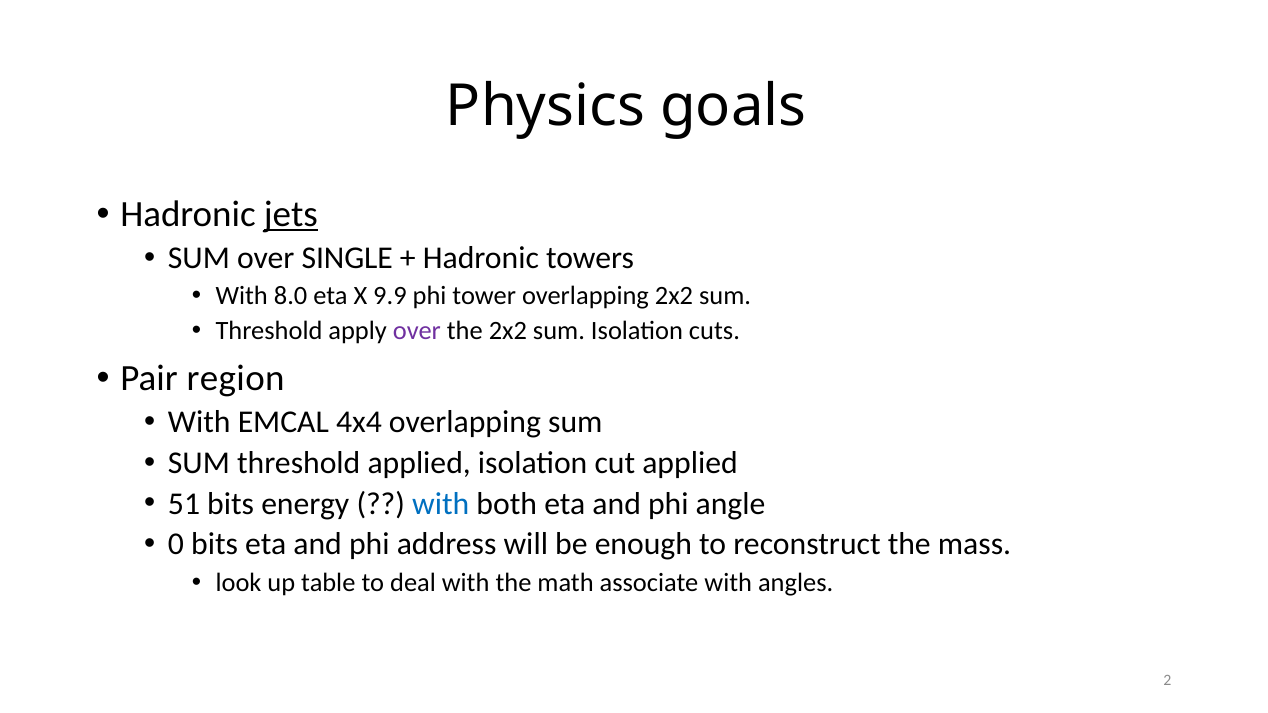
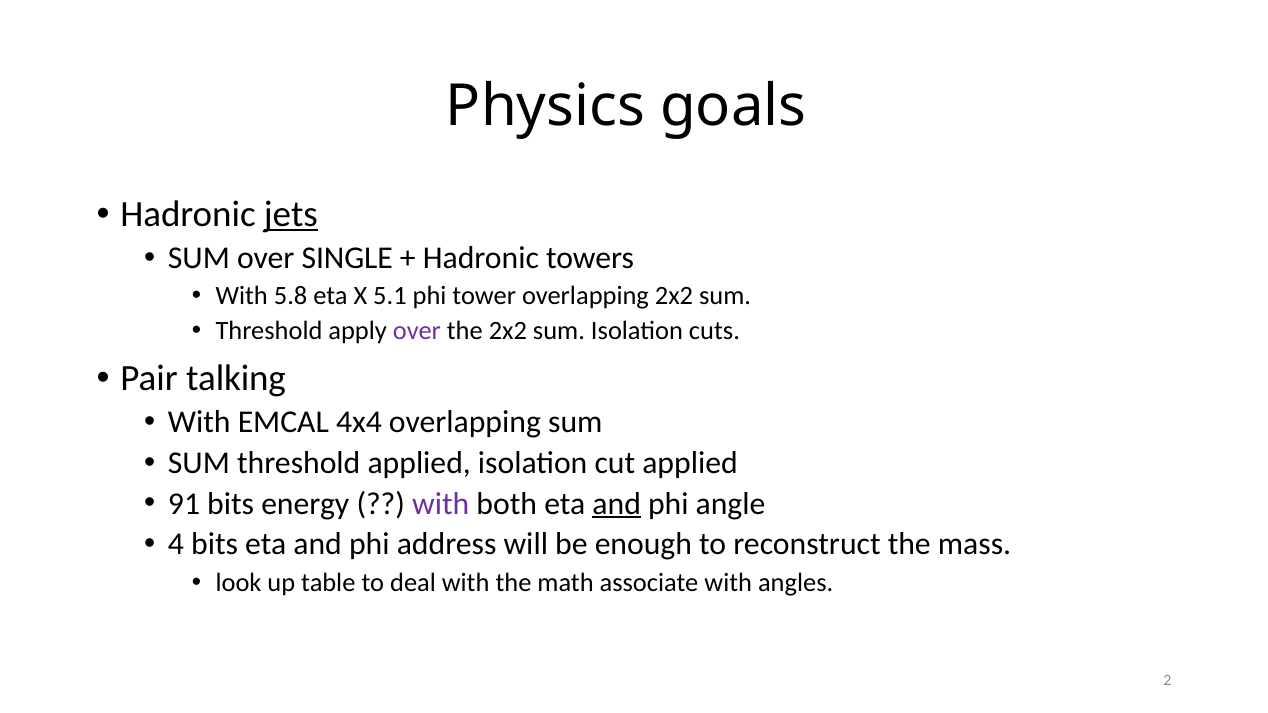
8.0: 8.0 -> 5.8
9.9: 9.9 -> 5.1
region: region -> talking
51: 51 -> 91
with at (441, 504) colour: blue -> purple
and at (617, 504) underline: none -> present
0: 0 -> 4
